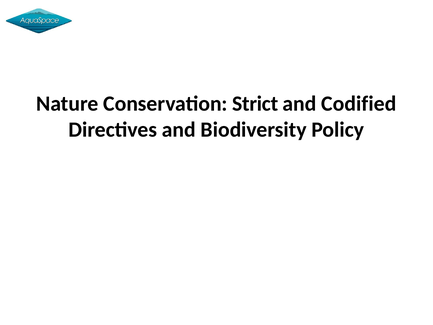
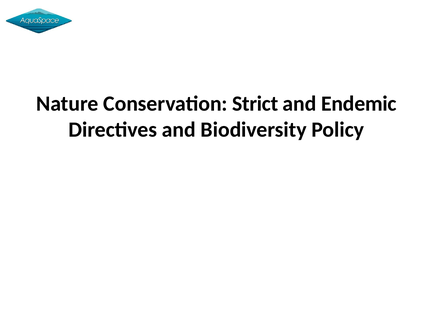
Codified: Codified -> Endemic
